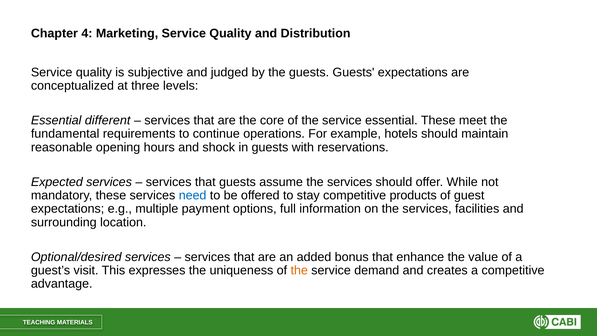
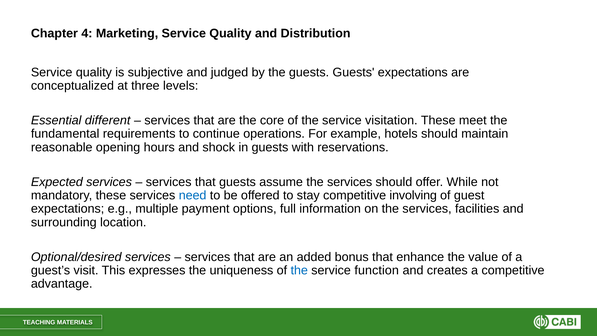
service essential: essential -> visitation
products: products -> involving
the at (299, 270) colour: orange -> blue
demand: demand -> function
